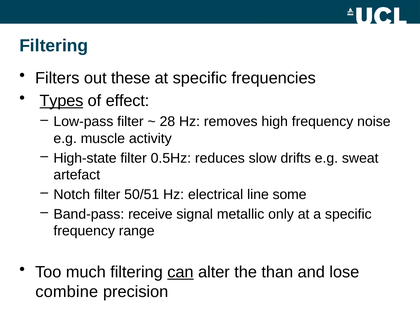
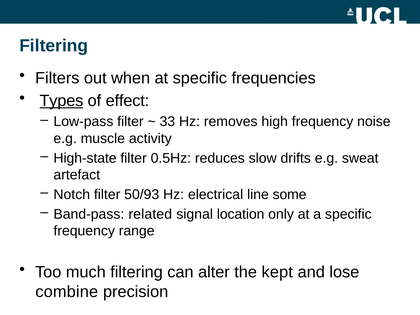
these: these -> when
28: 28 -> 33
50/51: 50/51 -> 50/93
receive: receive -> related
metallic: metallic -> location
can underline: present -> none
than: than -> kept
